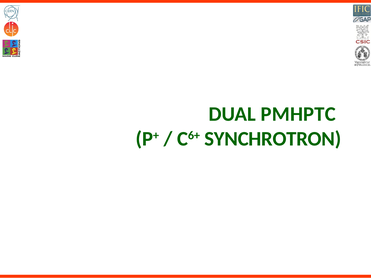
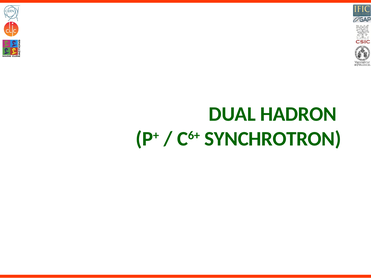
PMHPTC: PMHPTC -> HADRON
